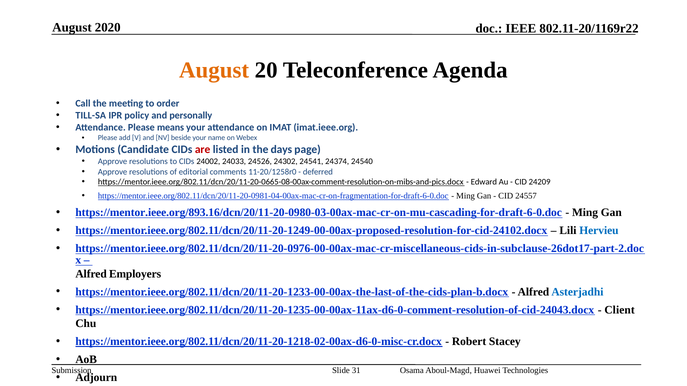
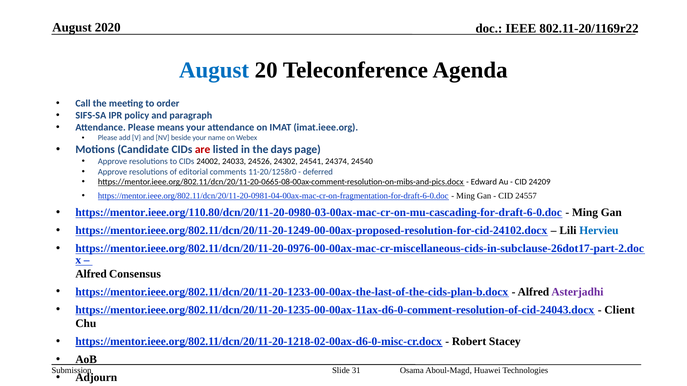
August at (214, 70) colour: orange -> blue
TILL-SA: TILL-SA -> SIFS-SA
personally: personally -> paragraph
https://mentor.ieee.org/893.16/dcn/20/11-20-0980-03-00ax-mac-cr-on-mu-cascading-for-draft-6-0.doc: https://mentor.ieee.org/893.16/dcn/20/11-20-0980-03-00ax-mac-cr-on-mu-cascading-for-draft-6-0.doc -> https://mentor.ieee.org/110.80/dcn/20/11-20-0980-03-00ax-mac-cr-on-mu-cascading-for-draft-6-0.doc
Employers: Employers -> Consensus
Asterjadhi colour: blue -> purple
